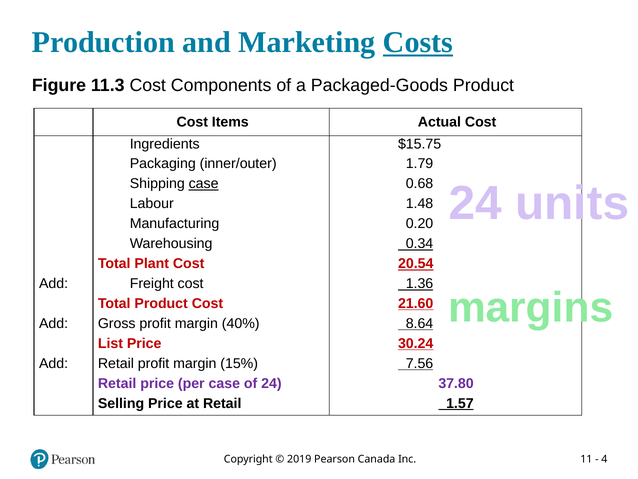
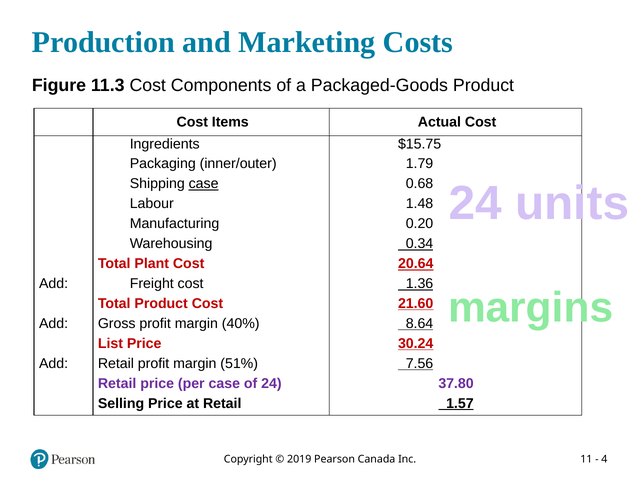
Costs underline: present -> none
20.54: 20.54 -> 20.64
15%: 15% -> 51%
